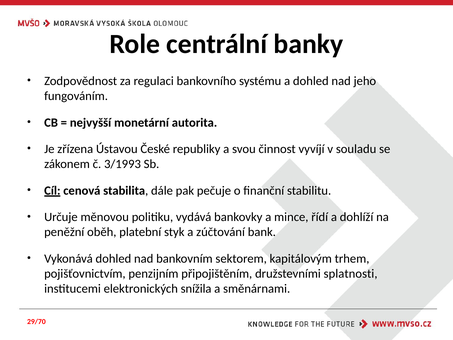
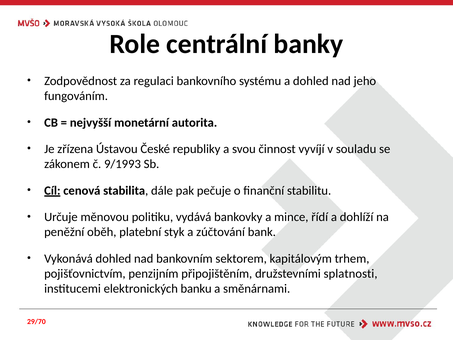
3/1993: 3/1993 -> 9/1993
snížila: snížila -> banku
